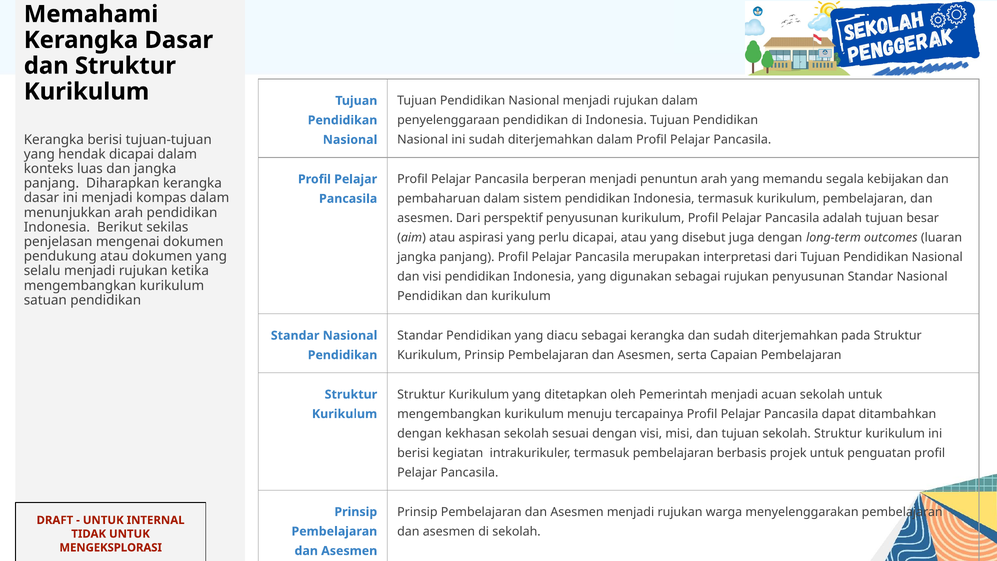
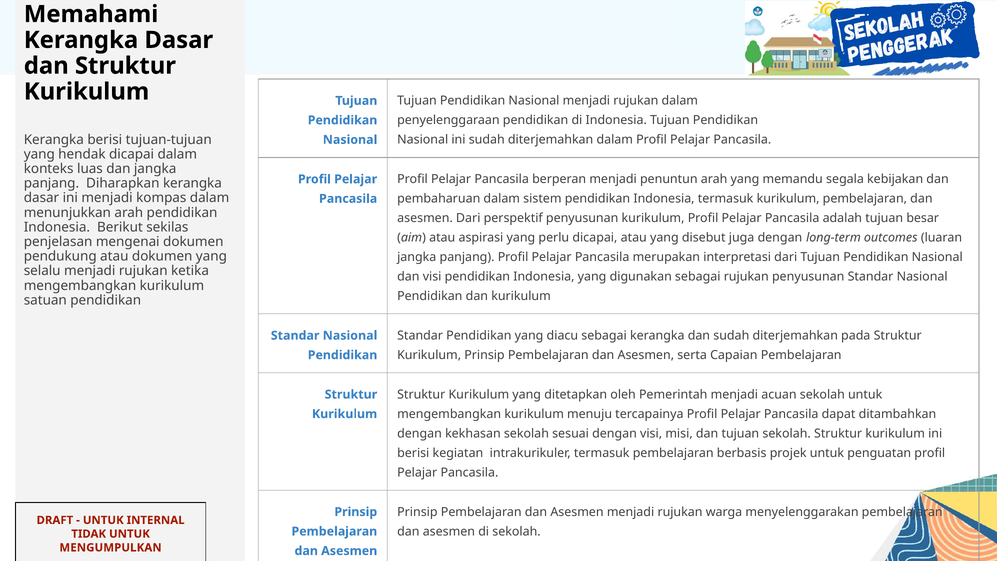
MENGEKSPLORASI: MENGEKSPLORASI -> MENGUMPULKAN
